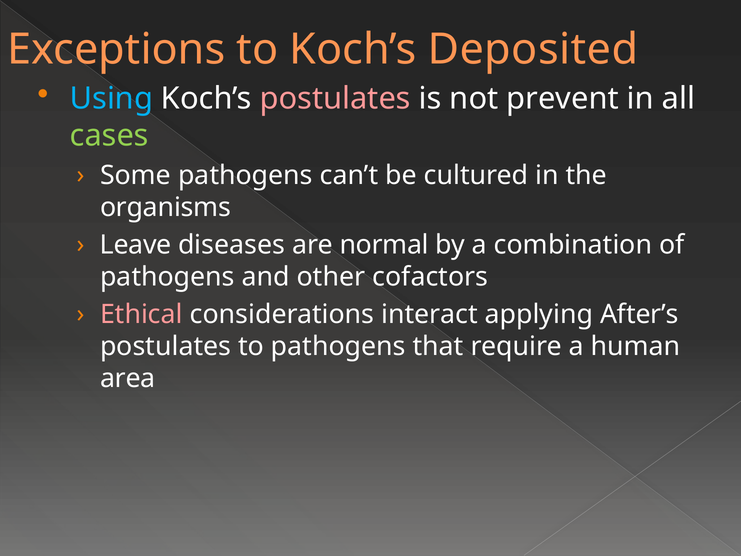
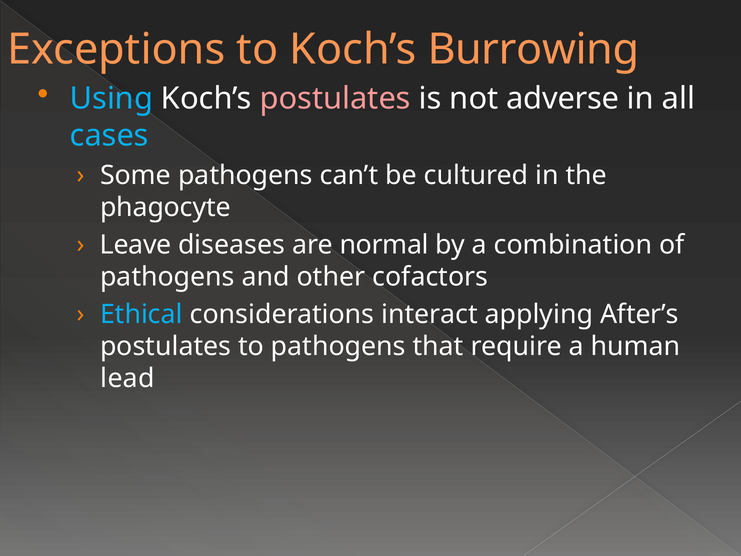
Deposited: Deposited -> Burrowing
prevent: prevent -> adverse
cases colour: light green -> light blue
organisms: organisms -> phagocyte
Ethical colour: pink -> light blue
area: area -> lead
